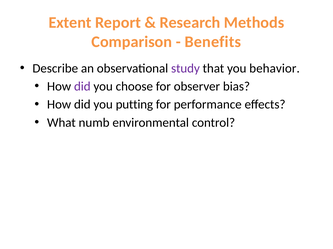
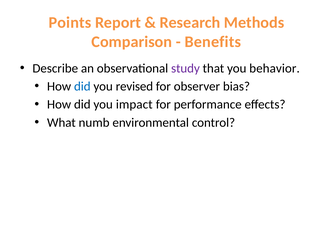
Extent: Extent -> Points
did at (82, 87) colour: purple -> blue
choose: choose -> revised
putting: putting -> impact
